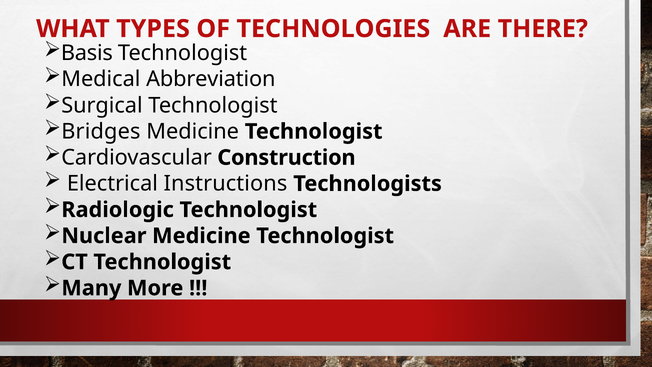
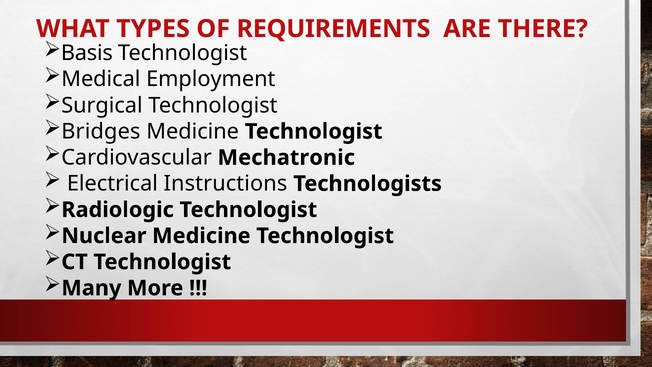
TECHNOLOGIES: TECHNOLOGIES -> REQUIREMENTS
Abbreviation: Abbreviation -> Employment
Construction: Construction -> Mechatronic
